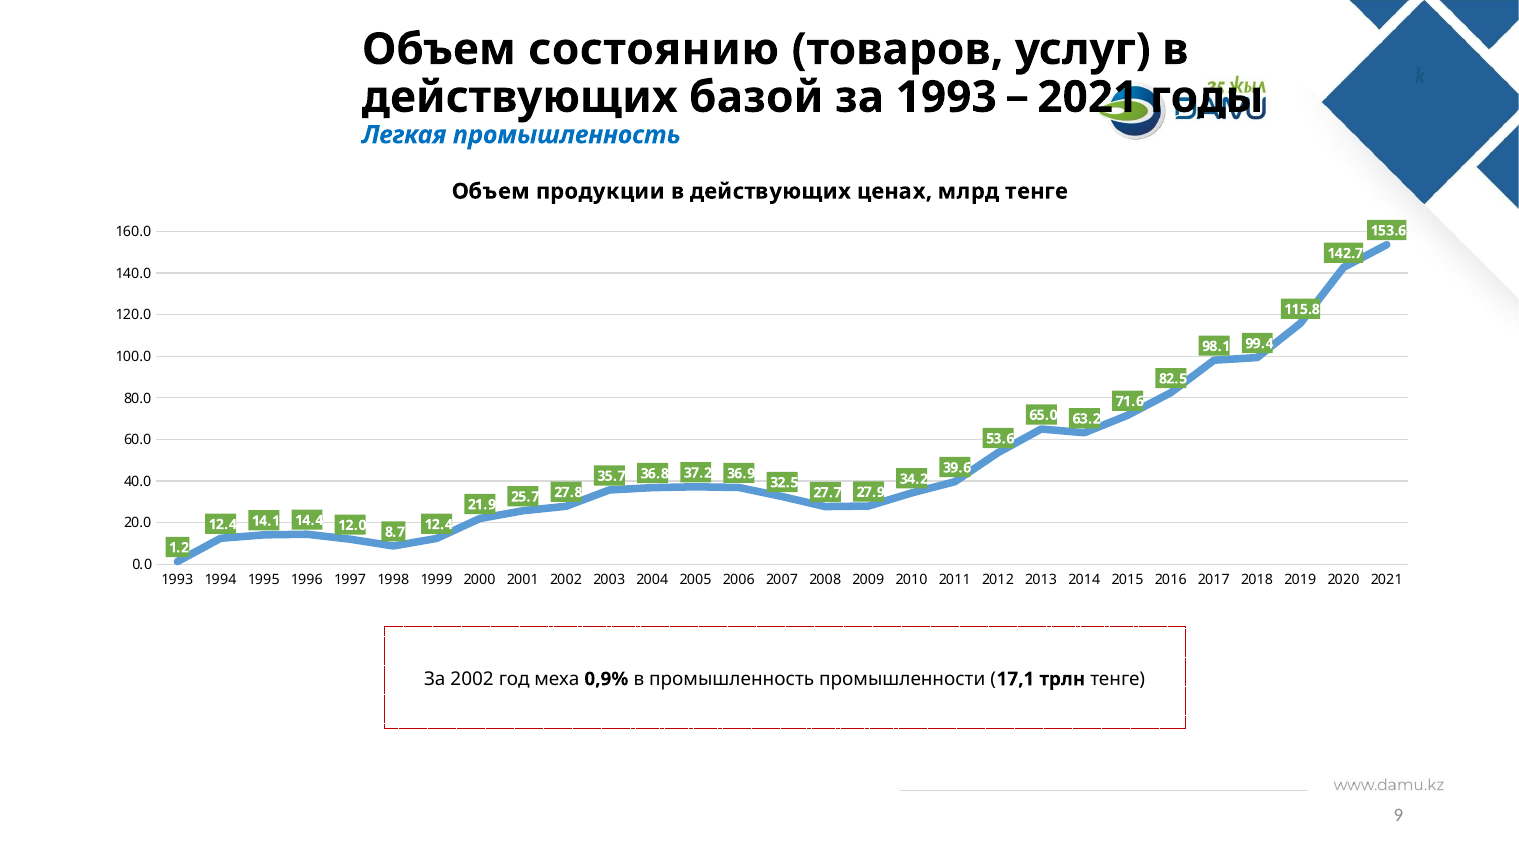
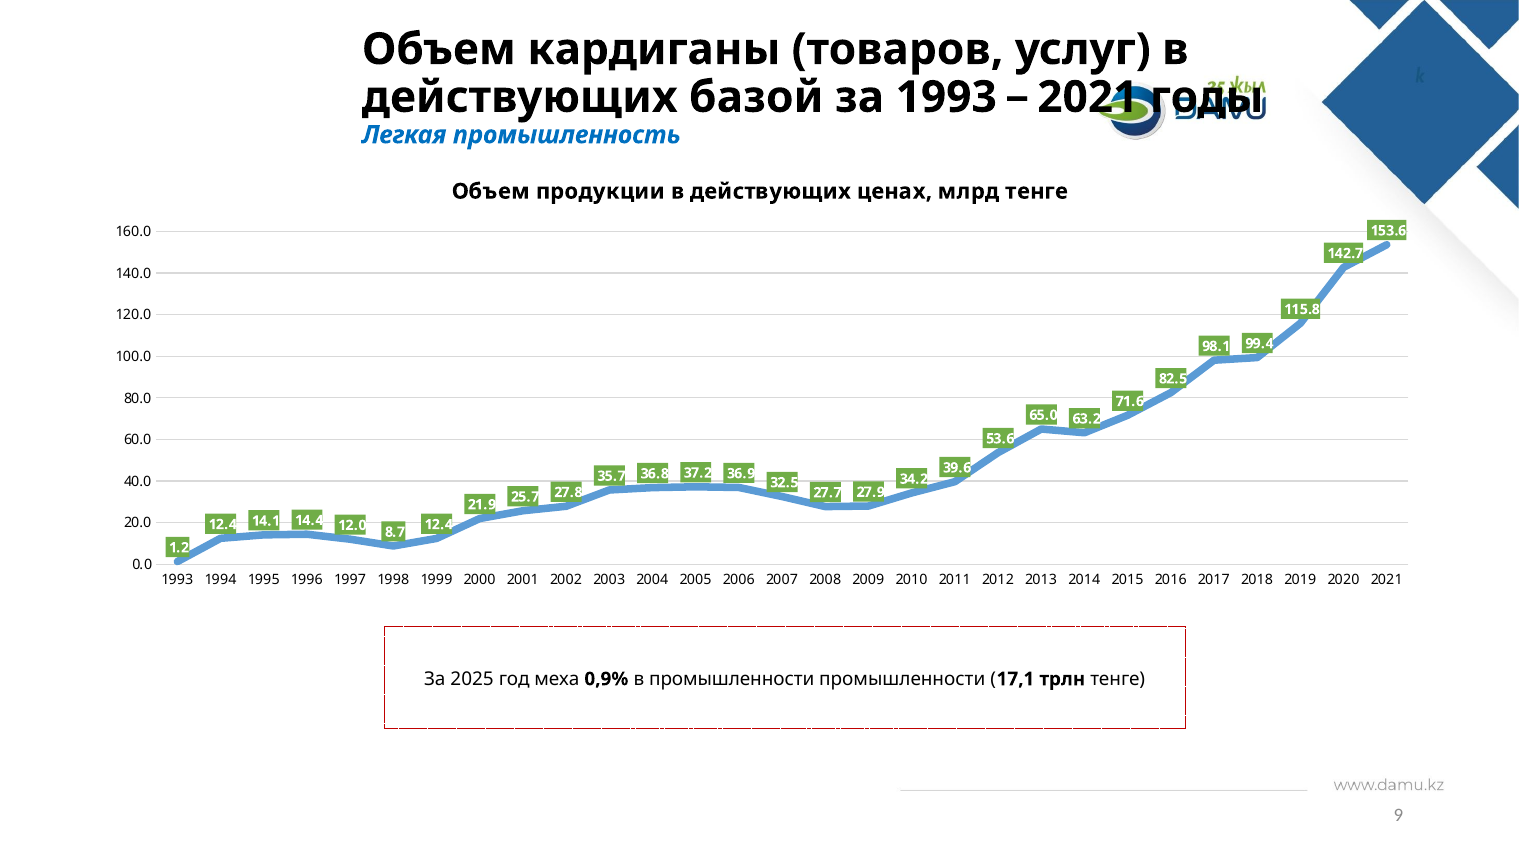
состоянию: состоянию -> кардиганы
За 2002: 2002 -> 2025
в промышленность: промышленность -> промышленности
